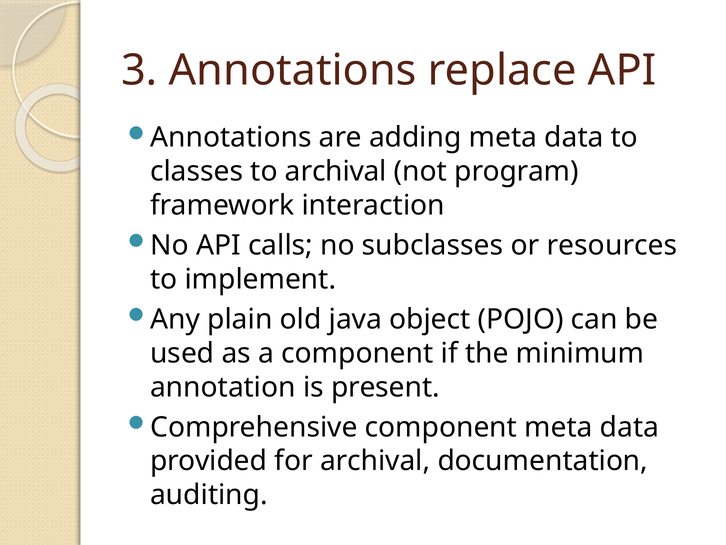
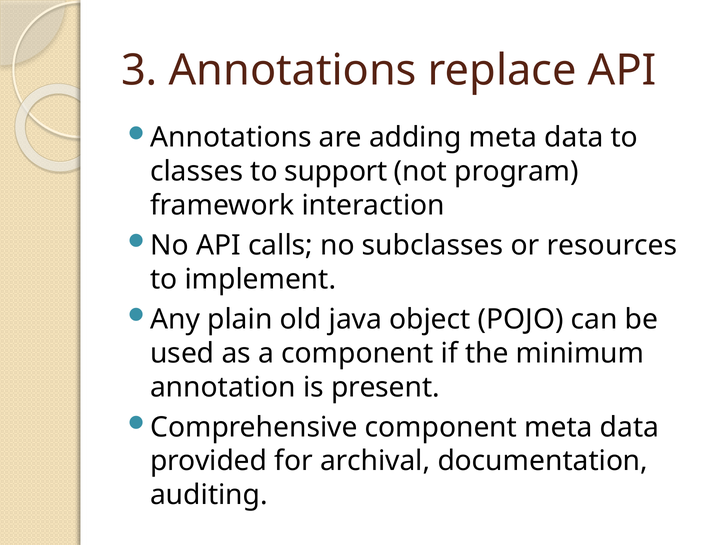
to archival: archival -> support
